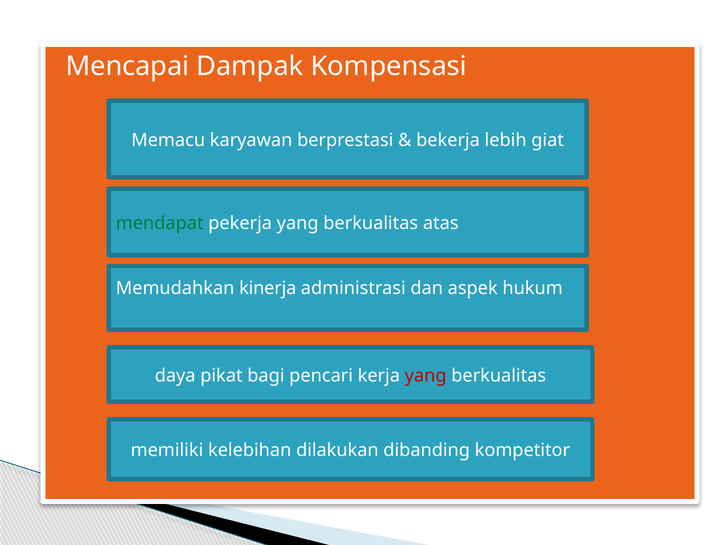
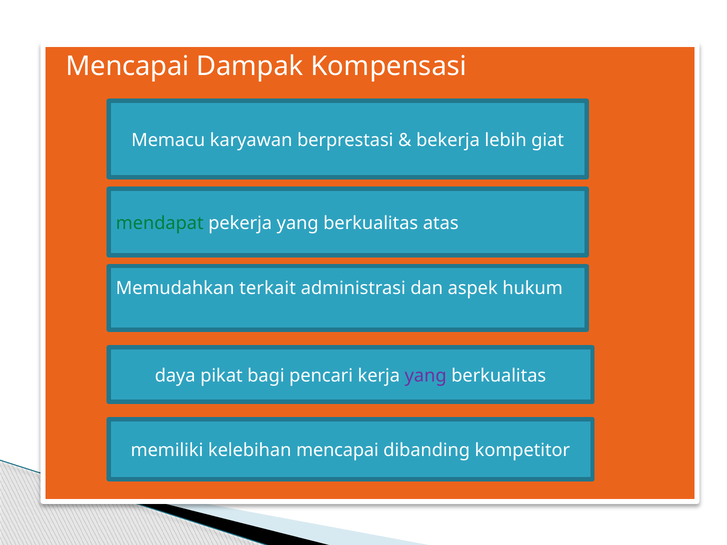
kinerja: kinerja -> terkait
yang at (426, 376) colour: red -> purple
kelebihan dilakukan: dilakukan -> mencapai
